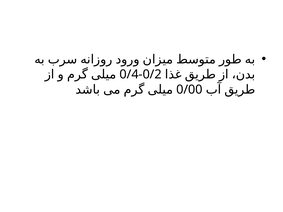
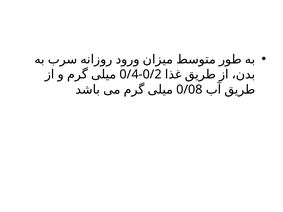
0/00: 0/00 -> 0/08
